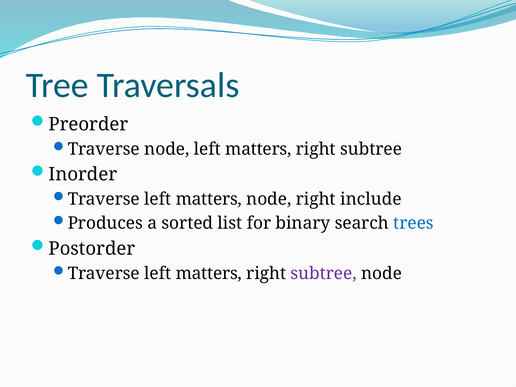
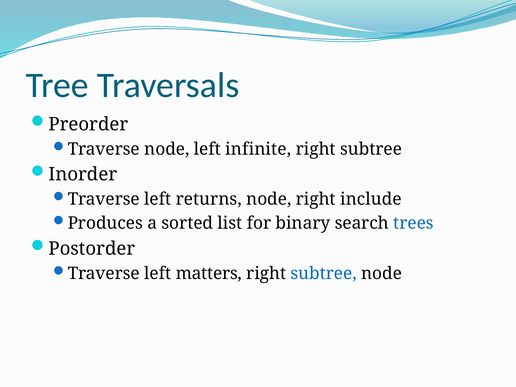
node left matters: matters -> infinite
matters at (209, 199): matters -> returns
subtree at (324, 273) colour: purple -> blue
